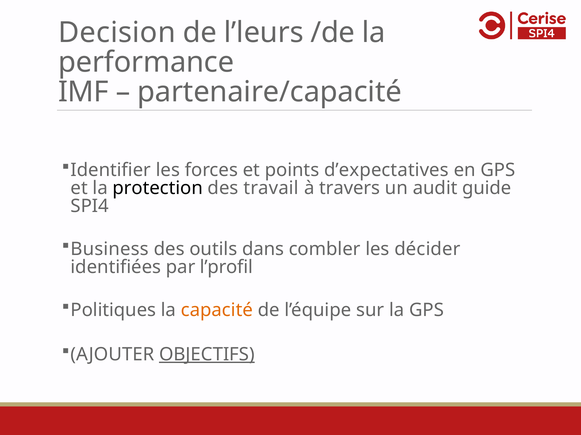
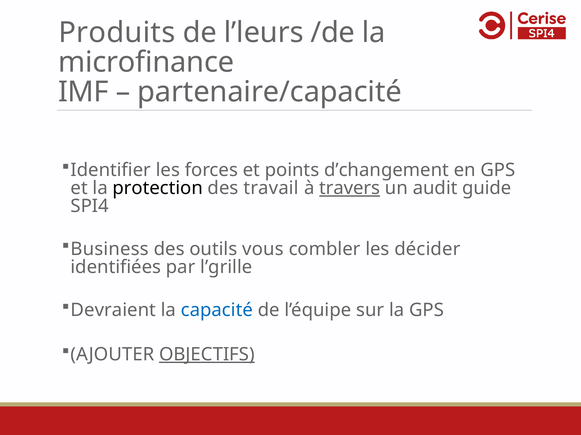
Decision: Decision -> Produits
performance: performance -> microfinance
d’expectatives: d’expectatives -> d’changement
travers underline: none -> present
dans: dans -> vous
l’profil: l’profil -> l’grille
Politiques: Politiques -> Devraient
capacité colour: orange -> blue
